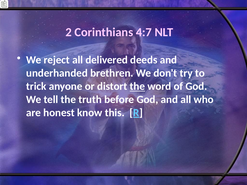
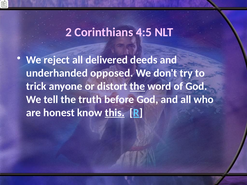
4:7: 4:7 -> 4:5
brethren: brethren -> opposed
this underline: none -> present
